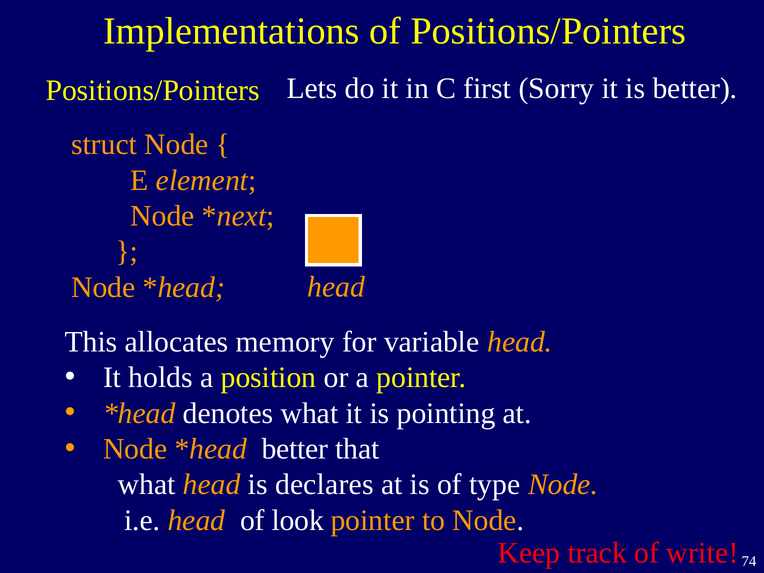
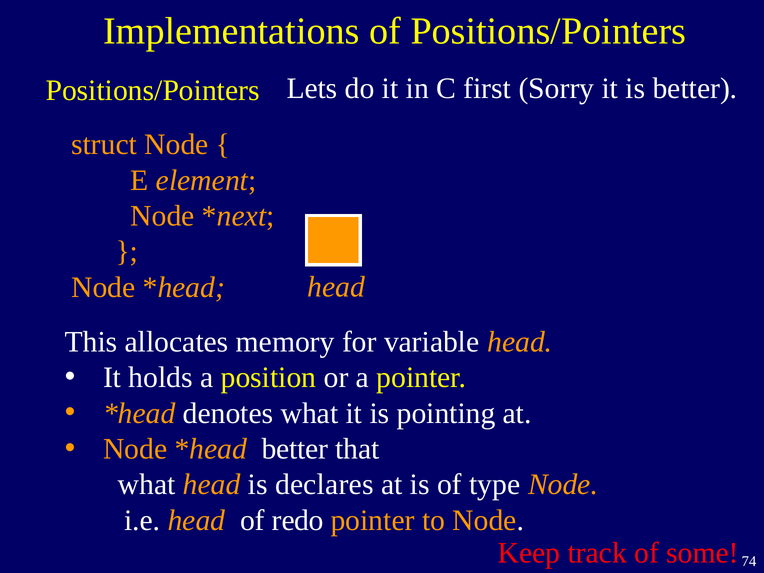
look: look -> redo
write: write -> some
